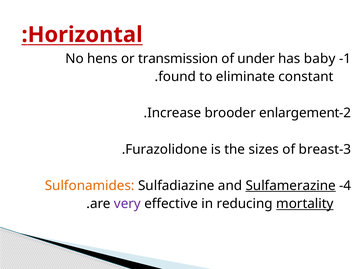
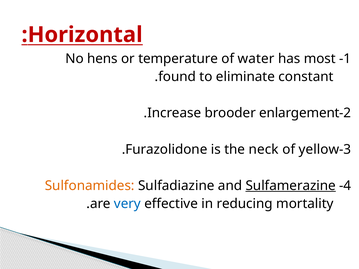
transmission: transmission -> temperature
under: under -> water
baby: baby -> most
sizes: sizes -> neck
breast: breast -> yellow
very colour: purple -> blue
mortality underline: present -> none
